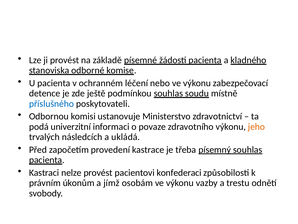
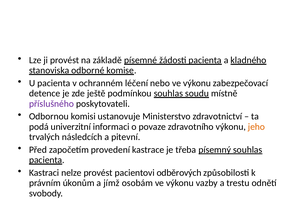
příslušného colour: blue -> purple
ukládá: ukládá -> pitevní
konfederaci: konfederaci -> odběrových
